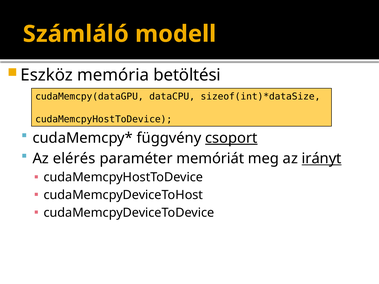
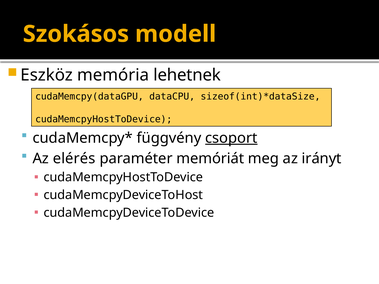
Számláló: Számláló -> Szokásos
betöltési: betöltési -> lehetnek
irányt underline: present -> none
